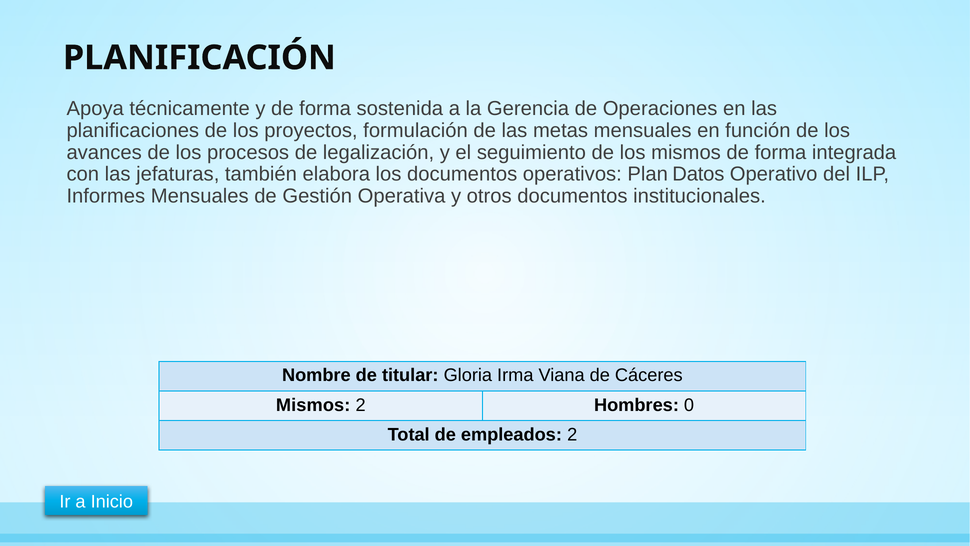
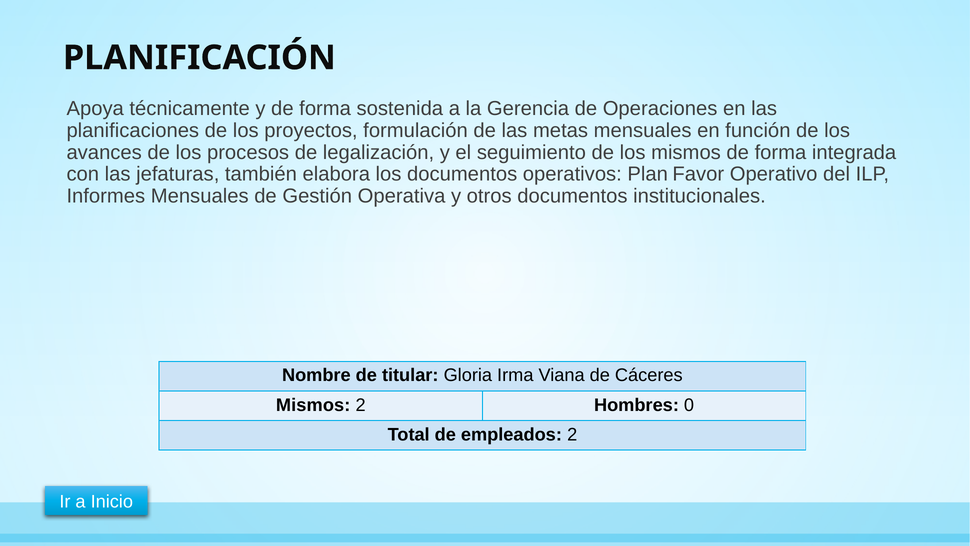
Datos: Datos -> Favor
